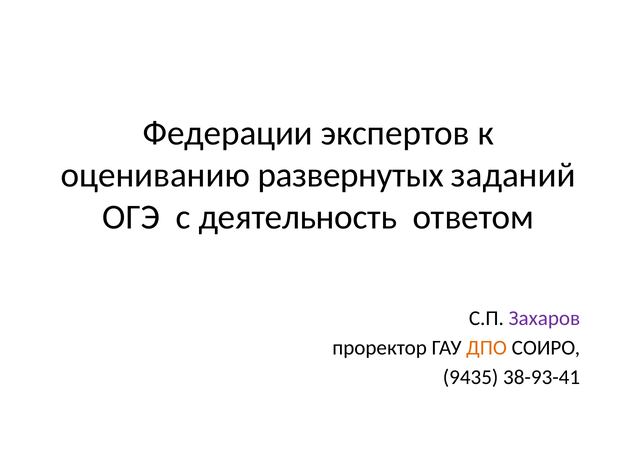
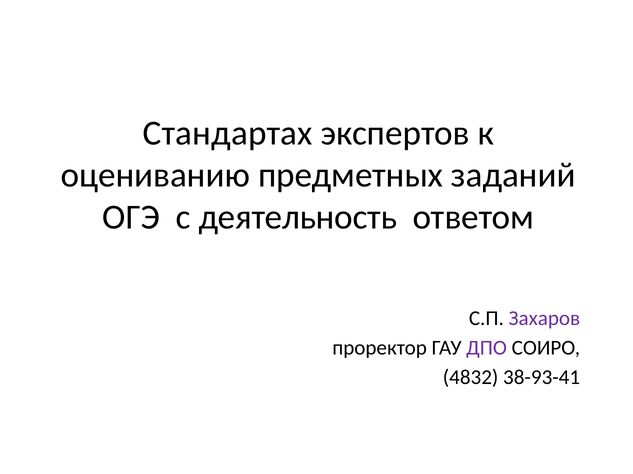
Федерации: Федерации -> Стандартах
развернутых: развернутых -> предметных
ДПО colour: orange -> purple
9435: 9435 -> 4832
